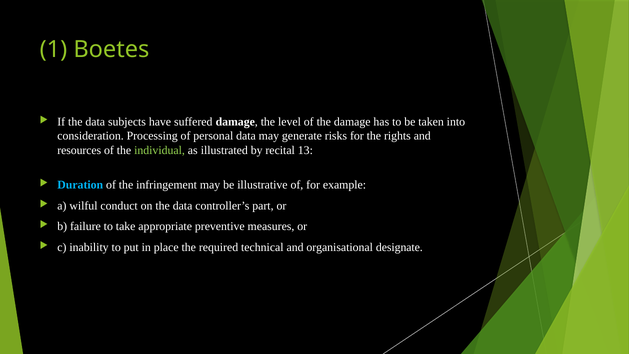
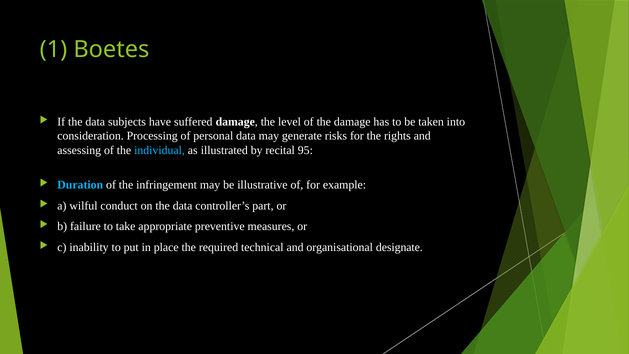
resources: resources -> assessing
individual colour: light green -> light blue
13: 13 -> 95
